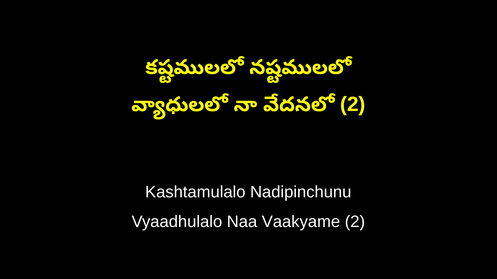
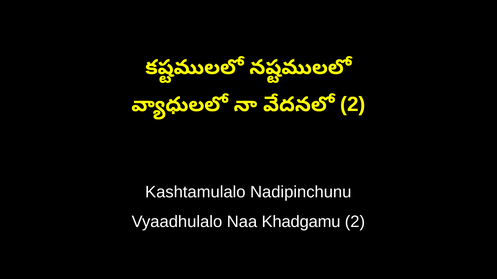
Vaakyame: Vaakyame -> Khadgamu
